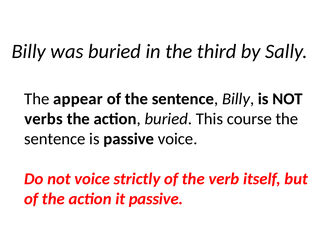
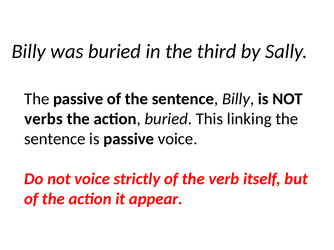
The appear: appear -> passive
course: course -> linking
it passive: passive -> appear
